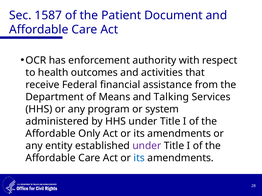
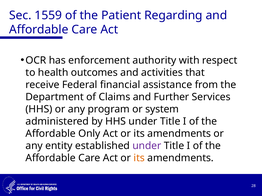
1587: 1587 -> 1559
Document: Document -> Regarding
Means: Means -> Claims
Talking: Talking -> Further
its at (139, 158) colour: blue -> orange
